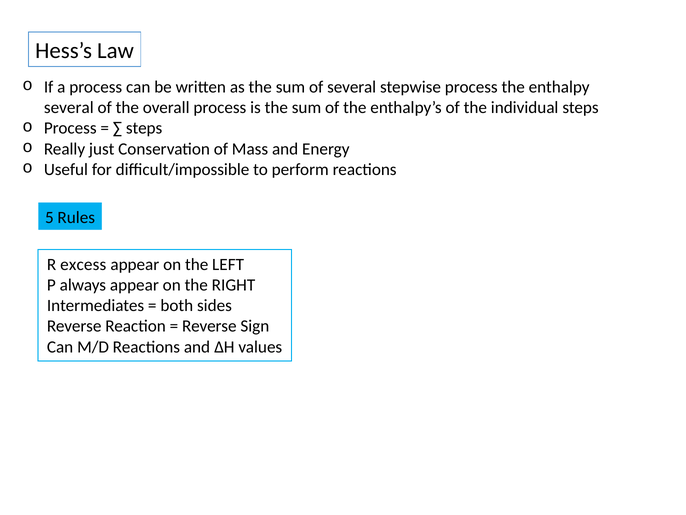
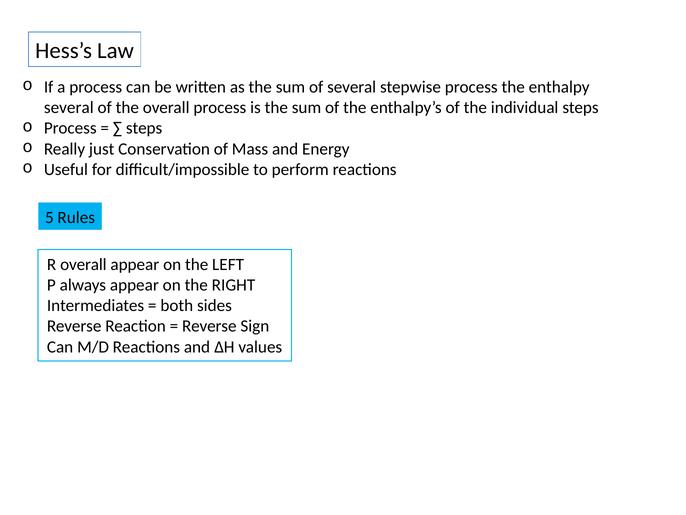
R excess: excess -> overall
